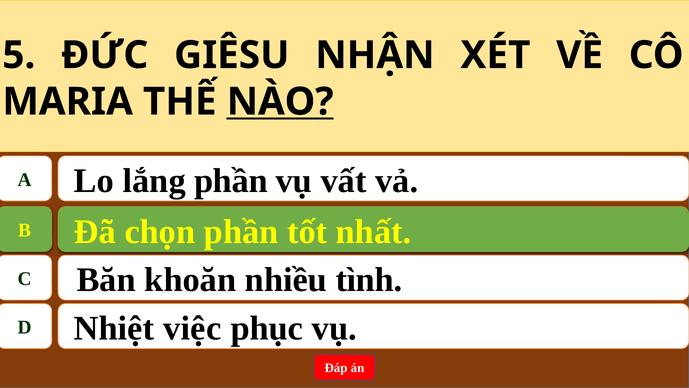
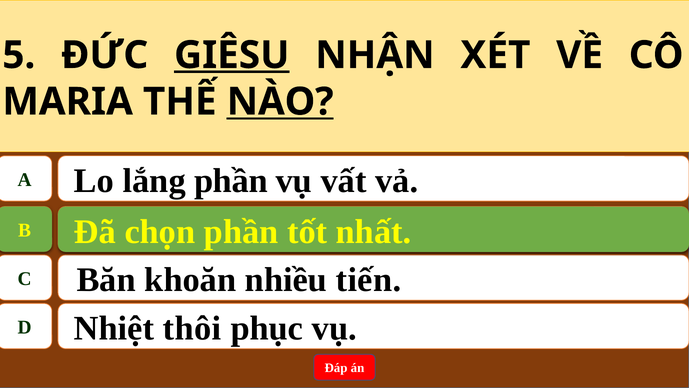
GIÊSU underline: none -> present
tình: tình -> tiến
việc: việc -> thôi
